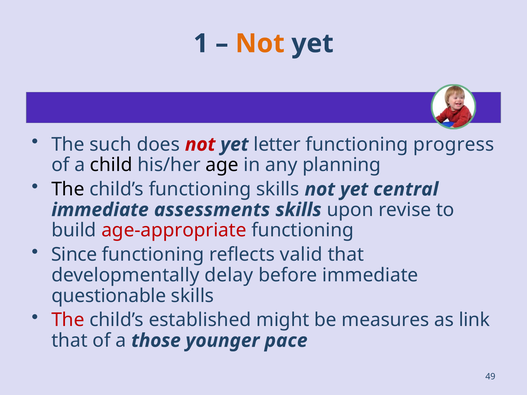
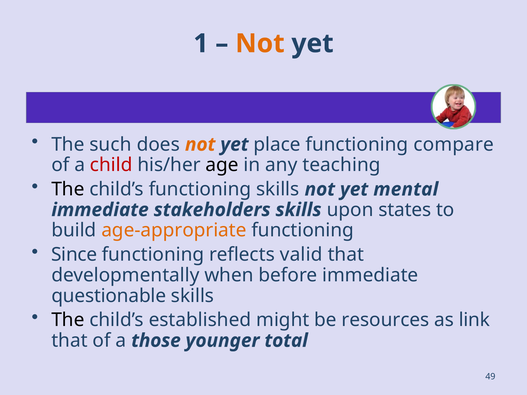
not at (200, 145) colour: red -> orange
letter: letter -> place
progress: progress -> compare
child colour: black -> red
planning: planning -> teaching
central: central -> mental
assessments: assessments -> stakeholders
revise: revise -> states
age-appropriate colour: red -> orange
delay: delay -> when
The at (68, 320) colour: red -> black
measures: measures -> resources
pace: pace -> total
